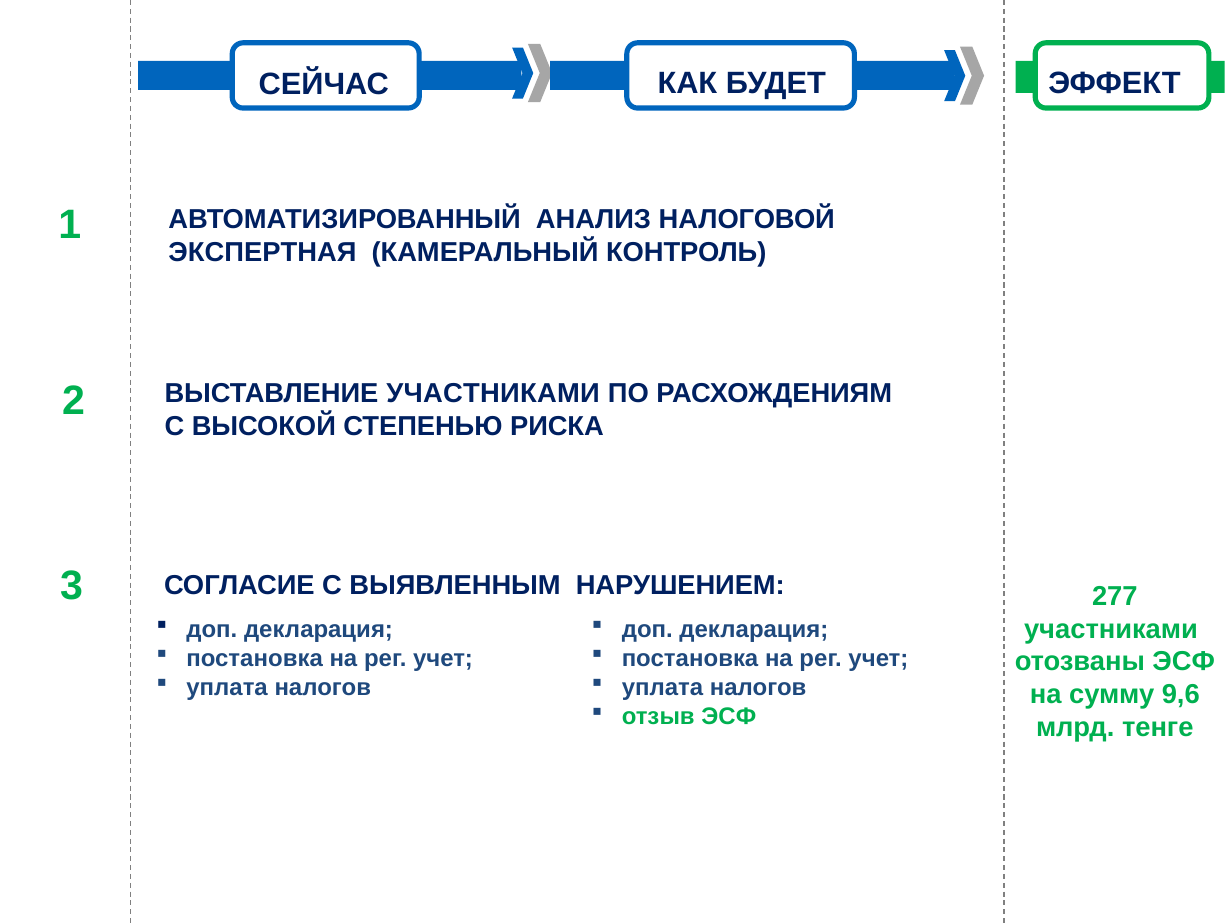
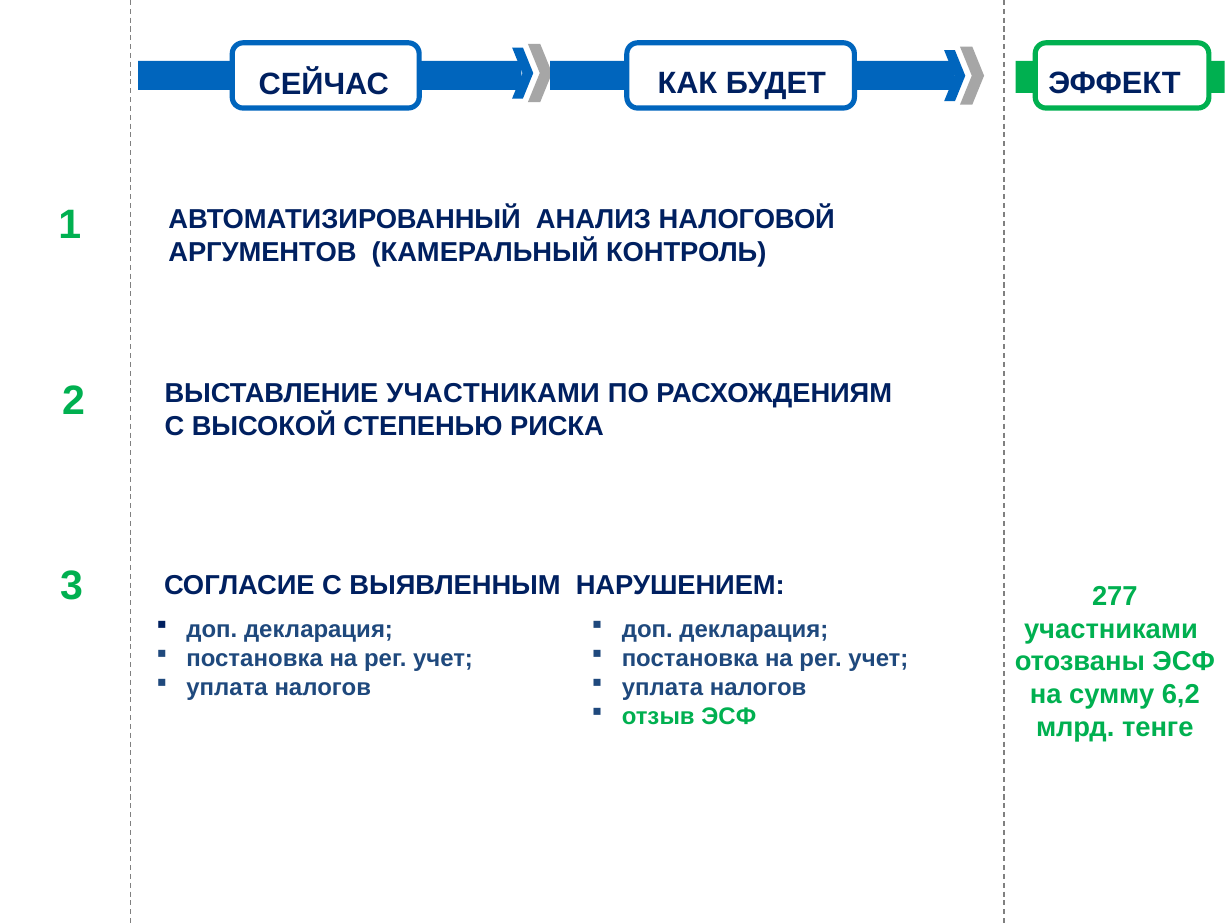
ЭКСПЕРТНАЯ: ЭКСПЕРТНАЯ -> АРГУМЕНТОВ
9,6: 9,6 -> 6,2
